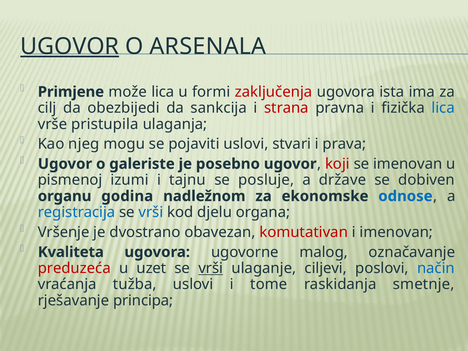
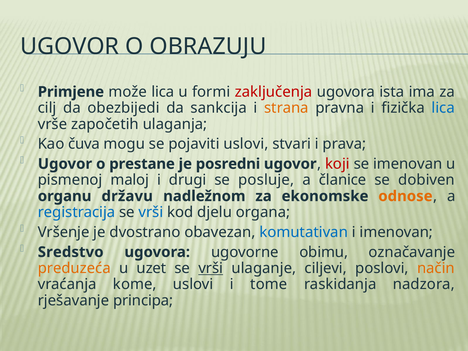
UGOVOR at (70, 46) underline: present -> none
ARSENALA: ARSENALA -> OBRAZUJU
strana colour: red -> orange
pristupila: pristupila -> započetih
njeg: njeg -> čuva
galeriste: galeriste -> prestane
posebno: posebno -> posredni
izumi: izumi -> maloj
tajnu: tajnu -> drugi
države: države -> članice
godina: godina -> državu
odnose colour: blue -> orange
komutativan colour: red -> blue
Kvaliteta: Kvaliteta -> Sredstvo
malog: malog -> obimu
preduzeća colour: red -> orange
način colour: blue -> orange
tužba: tužba -> kome
smetnje: smetnje -> nadzora
